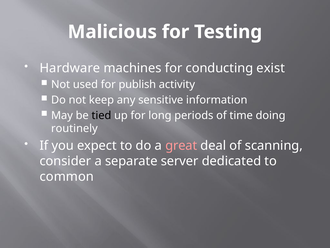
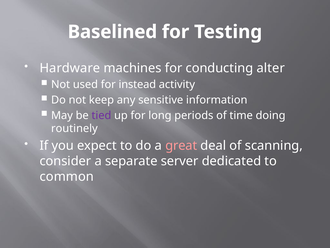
Malicious: Malicious -> Baselined
exist: exist -> alter
publish: publish -> instead
tied colour: black -> purple
